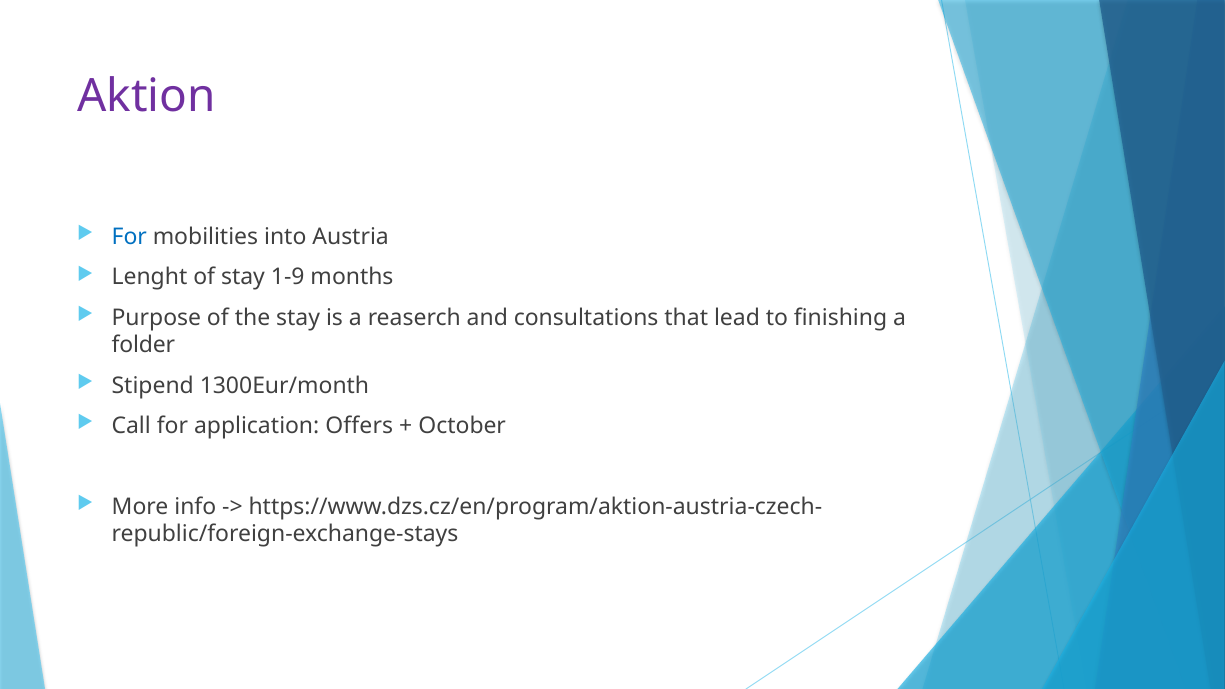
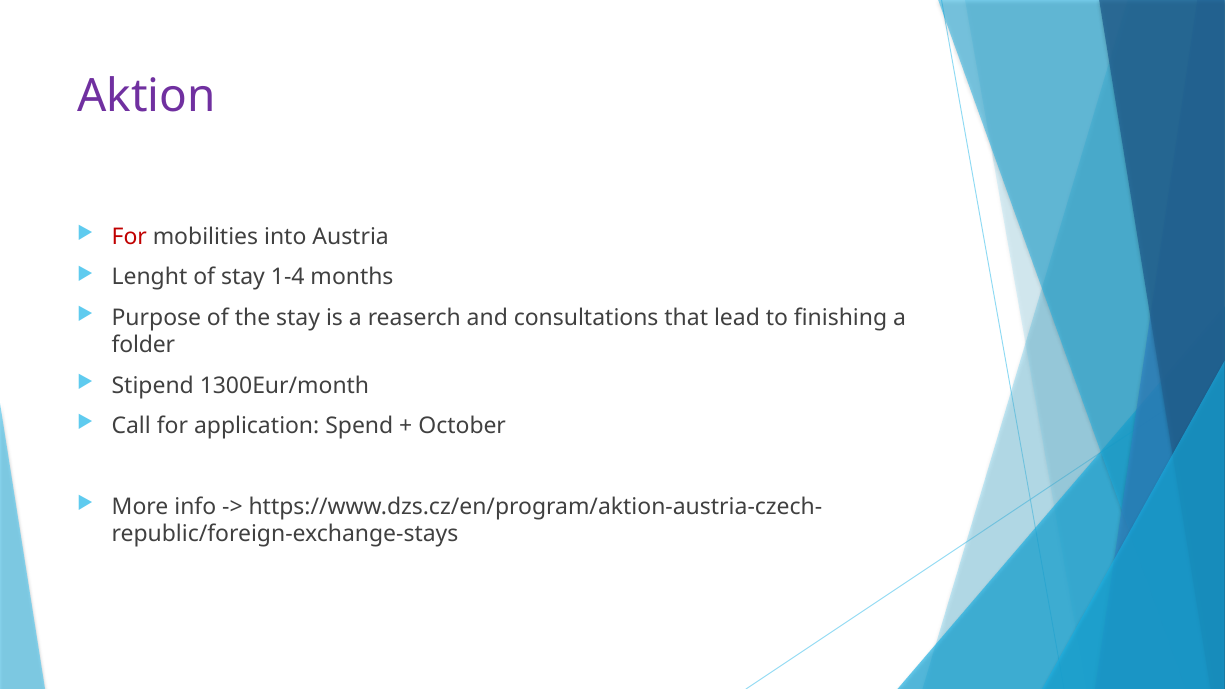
For at (129, 237) colour: blue -> red
1-9: 1-9 -> 1-4
Offers: Offers -> Spend
